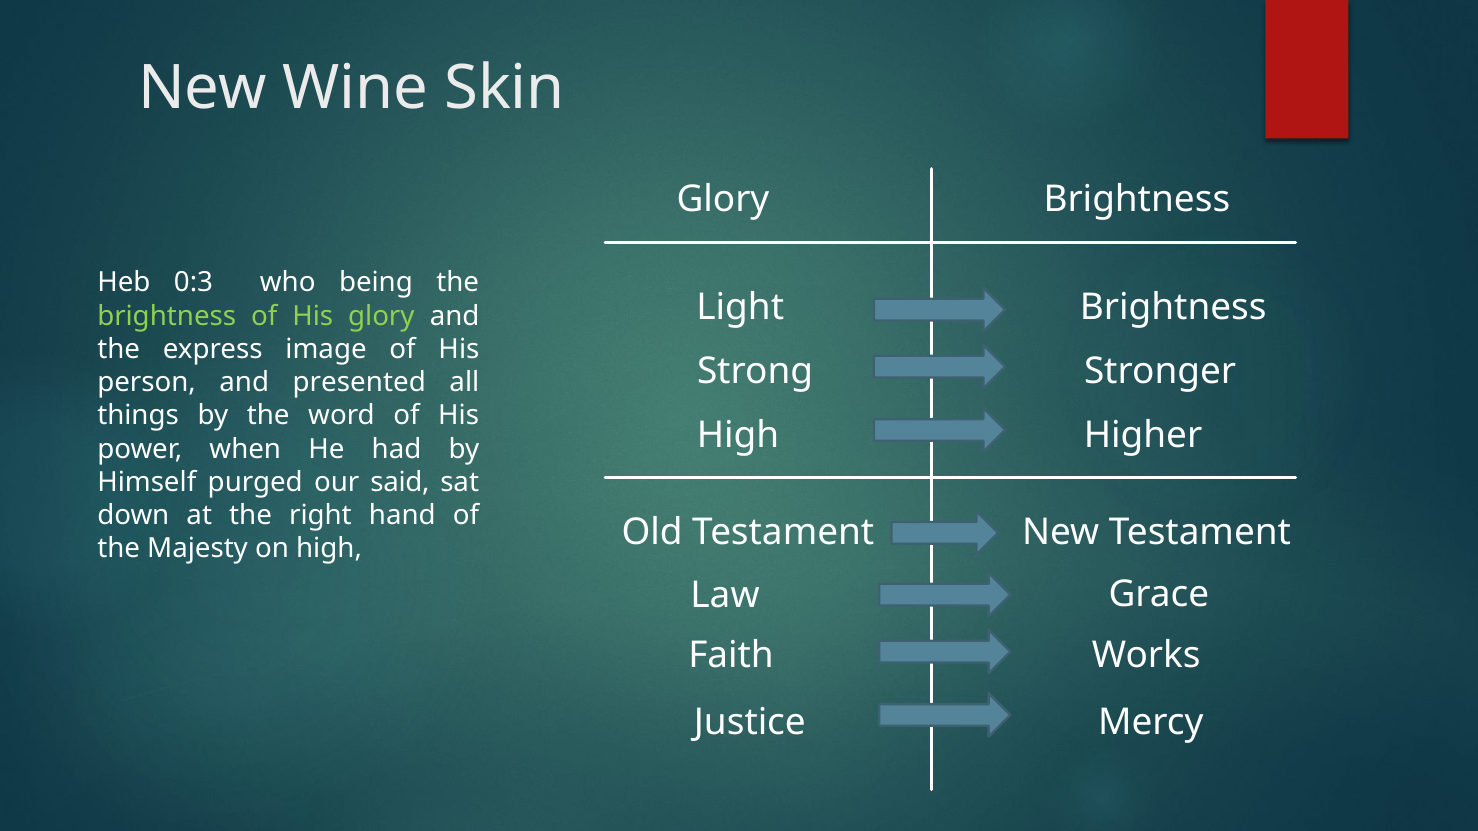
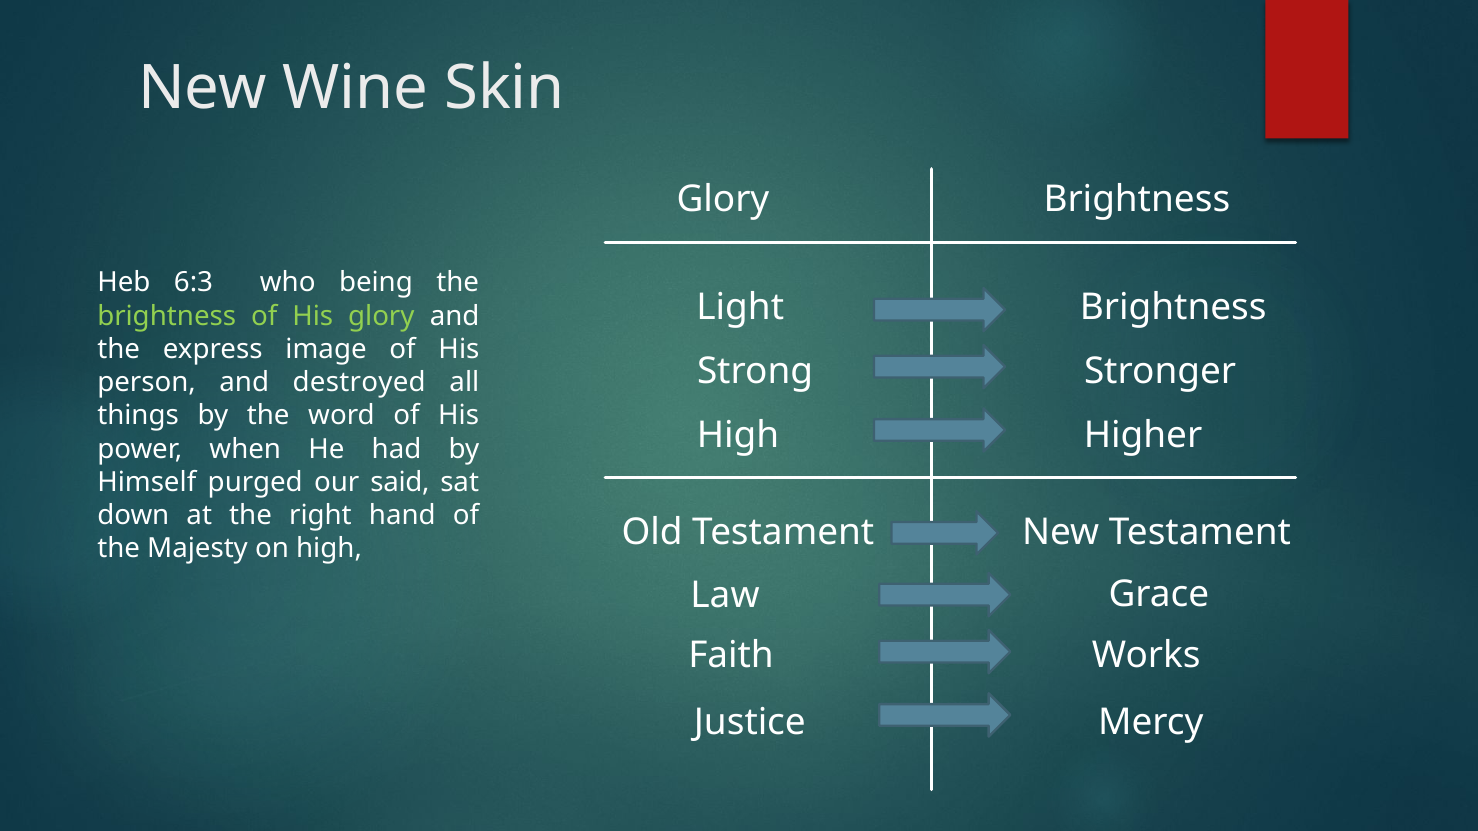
0:3: 0:3 -> 6:3
presented: presented -> destroyed
